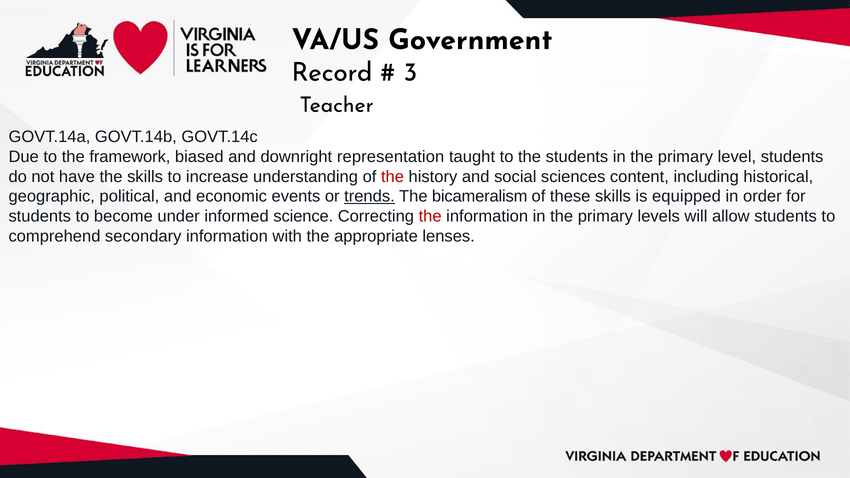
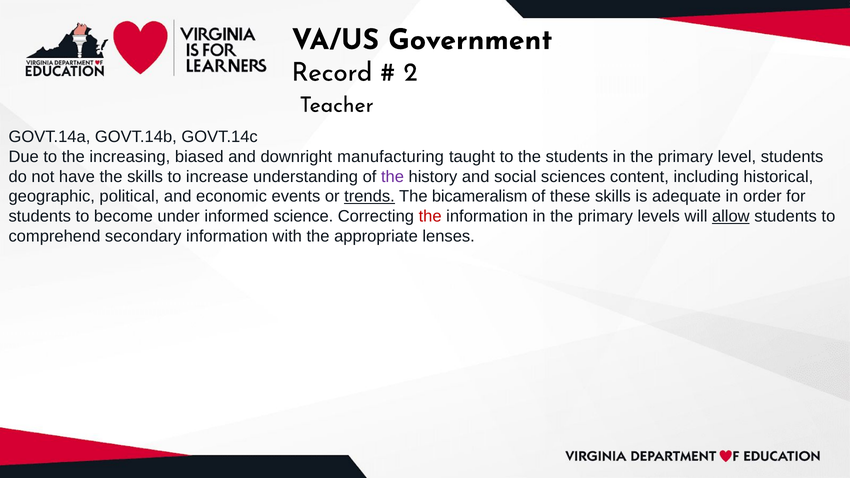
3: 3 -> 2
framework: framework -> increasing
representation: representation -> manufacturing
the at (392, 177) colour: red -> purple
equipped: equipped -> adequate
allow underline: none -> present
